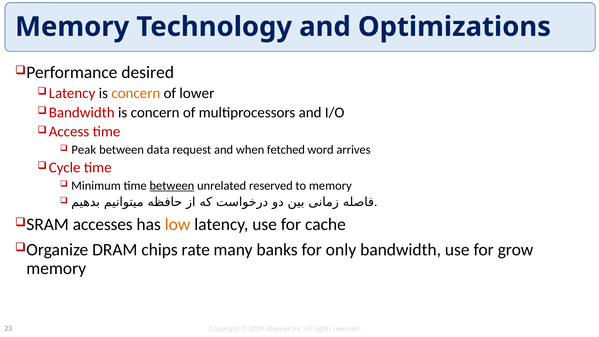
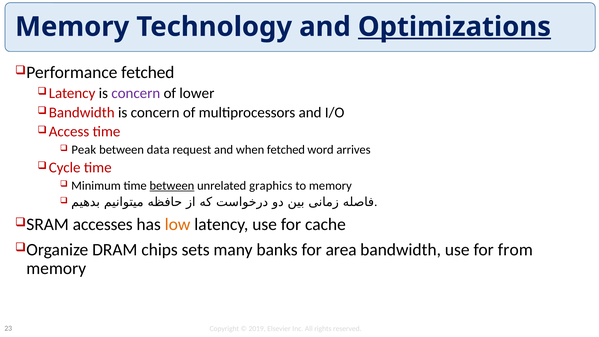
Optimizations underline: none -> present
desired at (148, 72): desired -> fetched
concern at (136, 93) colour: orange -> purple
unrelated reserved: reserved -> graphics
rate: rate -> sets
only: only -> area
grow: grow -> from
